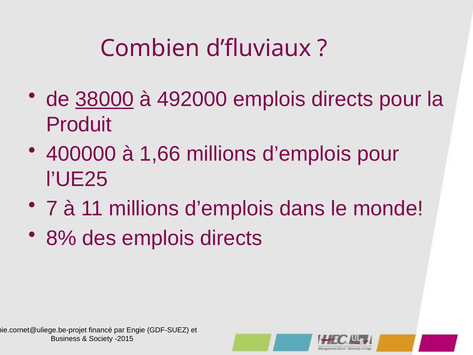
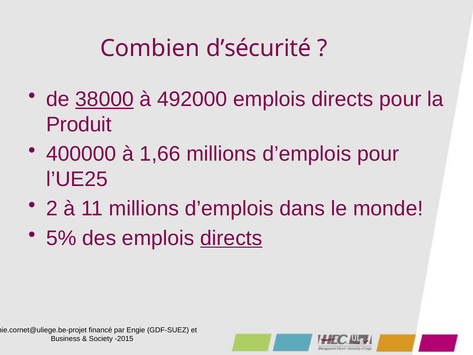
d’fluviaux: d’fluviaux -> d’sécurité
7: 7 -> 2
8%: 8% -> 5%
directs at (231, 238) underline: none -> present
